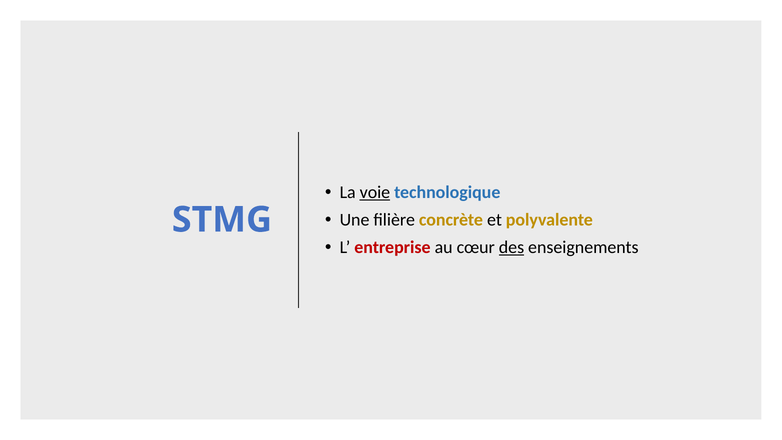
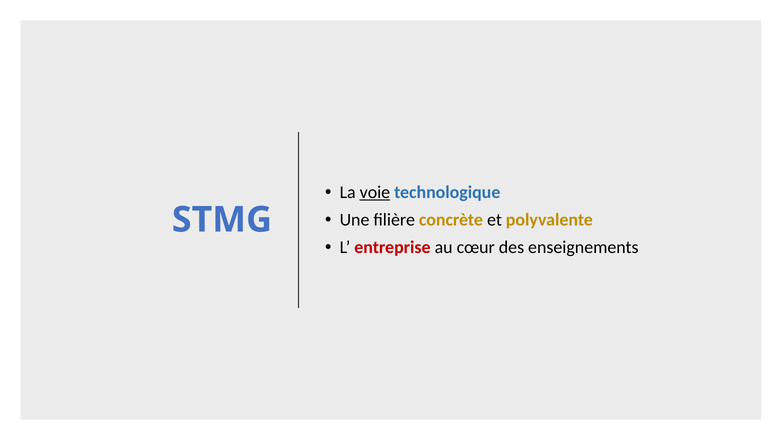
des underline: present -> none
